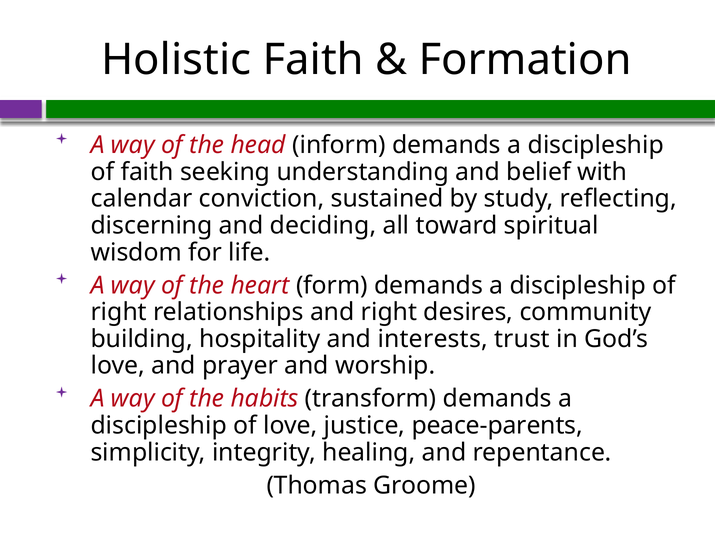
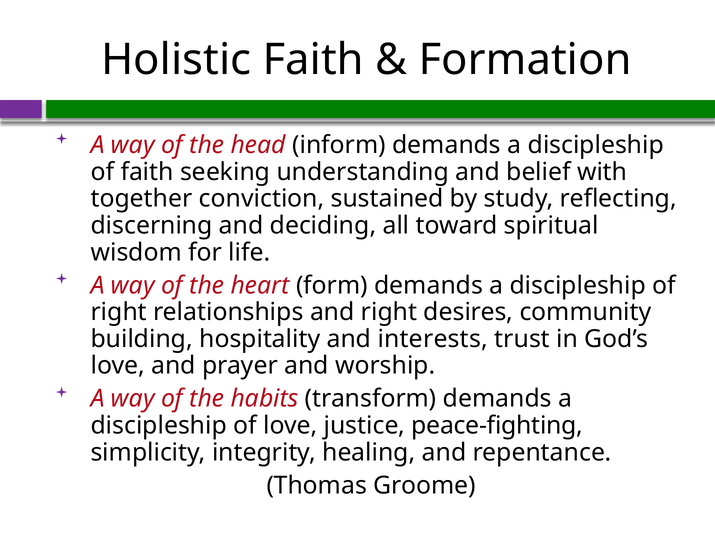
calendar: calendar -> together
peace-parents: peace-parents -> peace-fighting
